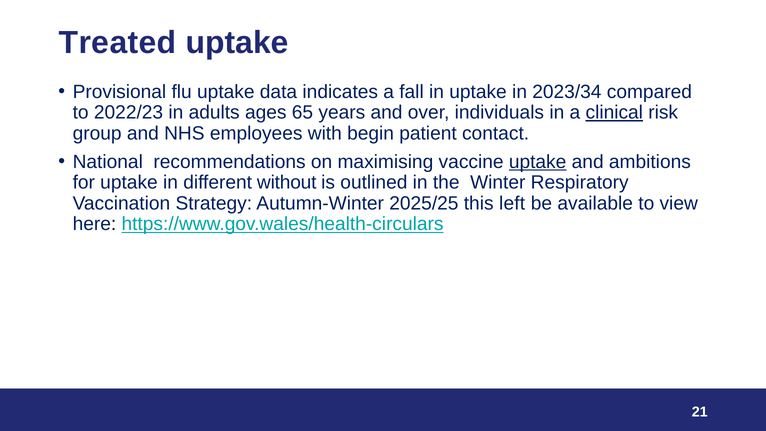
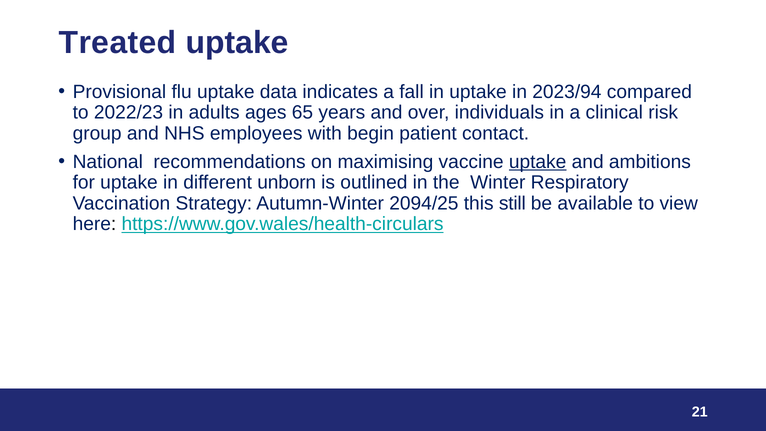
2023/34: 2023/34 -> 2023/94
clinical underline: present -> none
without: without -> unborn
2025/25: 2025/25 -> 2094/25
left: left -> still
